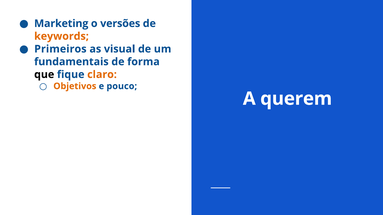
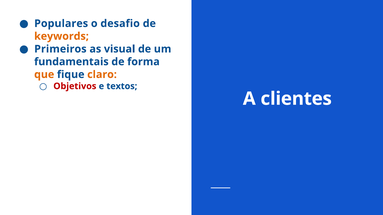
Marketing: Marketing -> Populares
versões: versões -> desafio
que colour: black -> orange
Objetivos colour: orange -> red
pouco: pouco -> textos
querem: querem -> clientes
